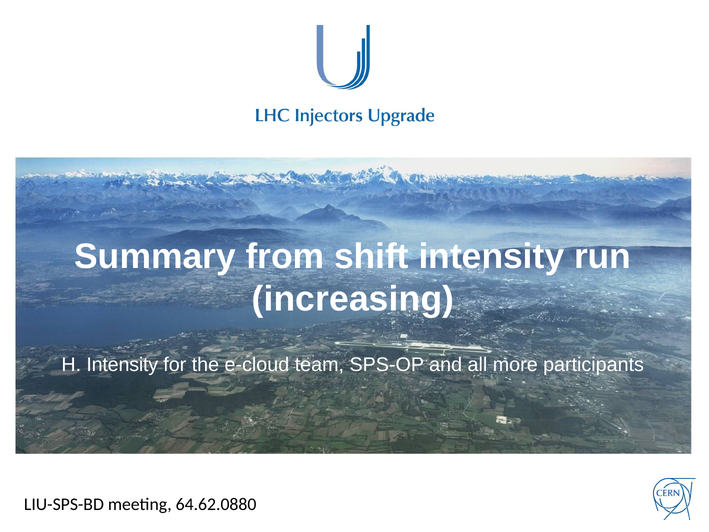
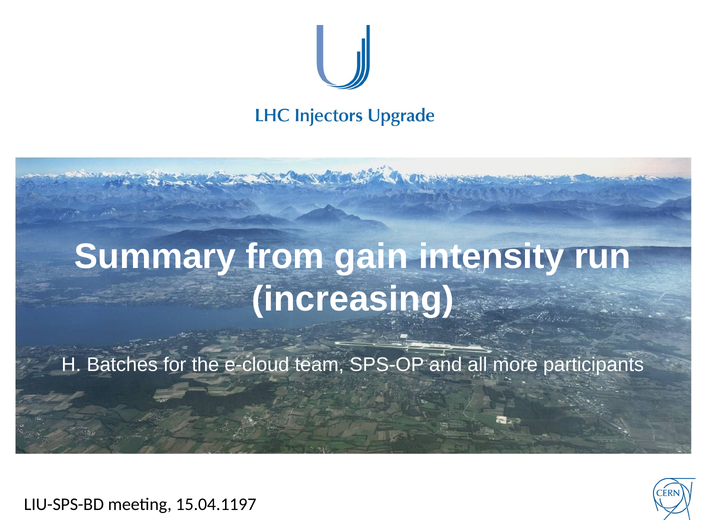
shift: shift -> gain
H Intensity: Intensity -> Batches
64.62.0880: 64.62.0880 -> 15.04.1197
